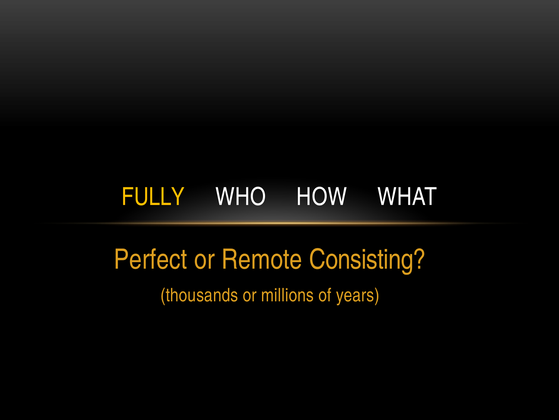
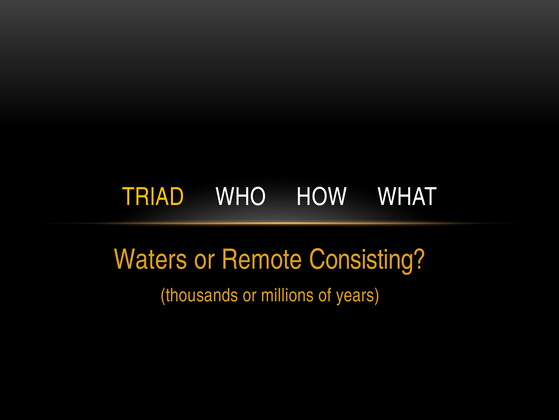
FULLY: FULLY -> TRIAD
Perfect: Perfect -> Waters
